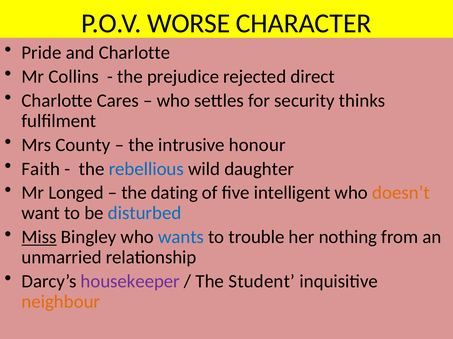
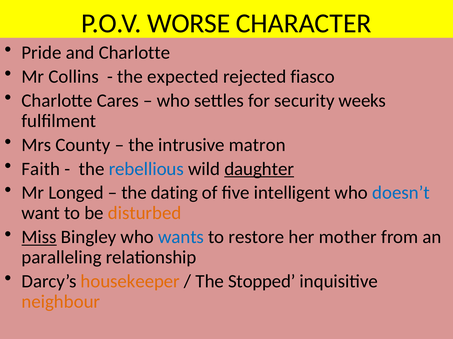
prejudice: prejudice -> expected
direct: direct -> fiasco
thinks: thinks -> weeks
honour: honour -> matron
daughter underline: none -> present
doesn’t colour: orange -> blue
disturbed colour: blue -> orange
trouble: trouble -> restore
nothing: nothing -> mother
unmarried: unmarried -> paralleling
housekeeper colour: purple -> orange
Student: Student -> Stopped
